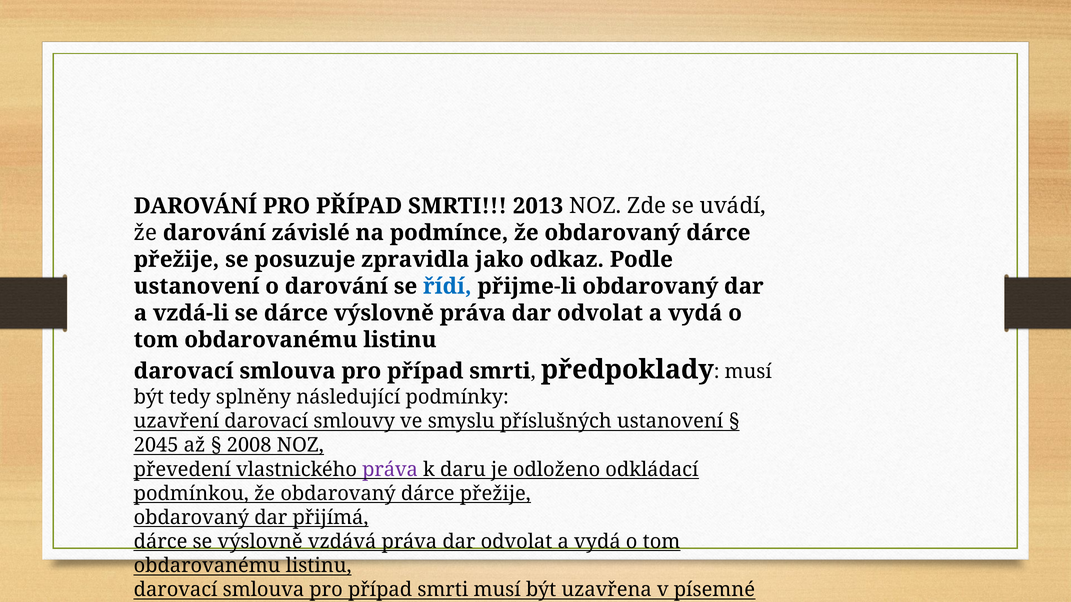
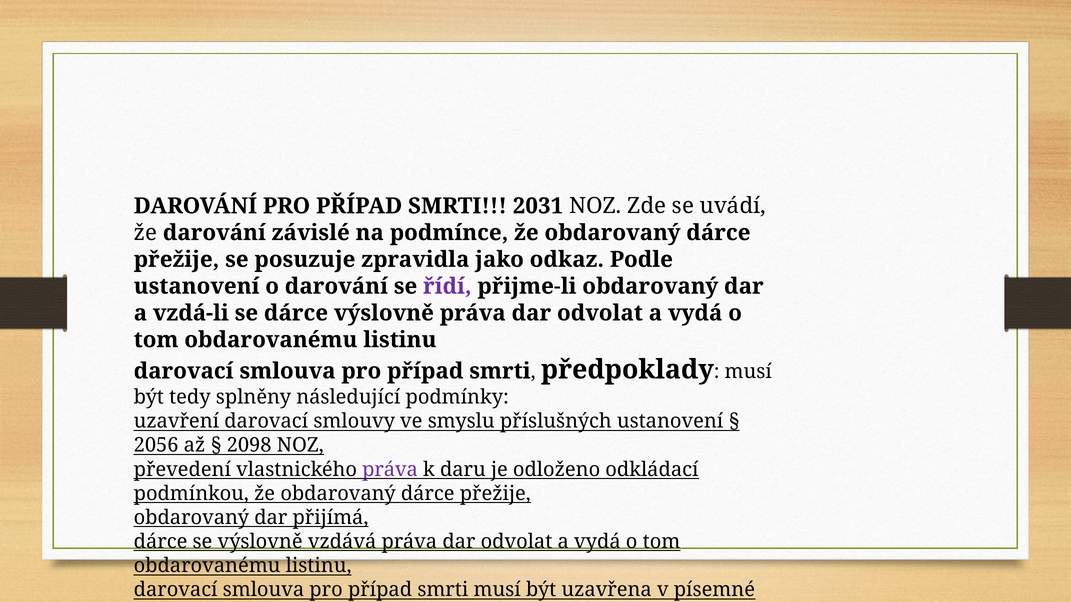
2013: 2013 -> 2031
řídí colour: blue -> purple
2045: 2045 -> 2056
2008: 2008 -> 2098
